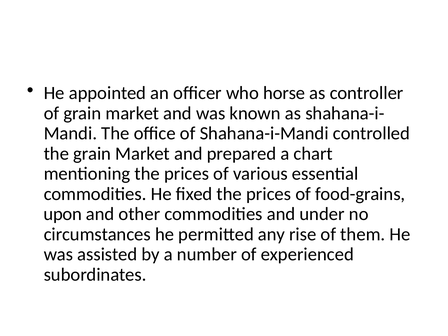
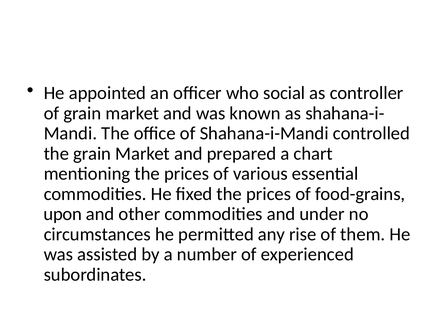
horse: horse -> social
